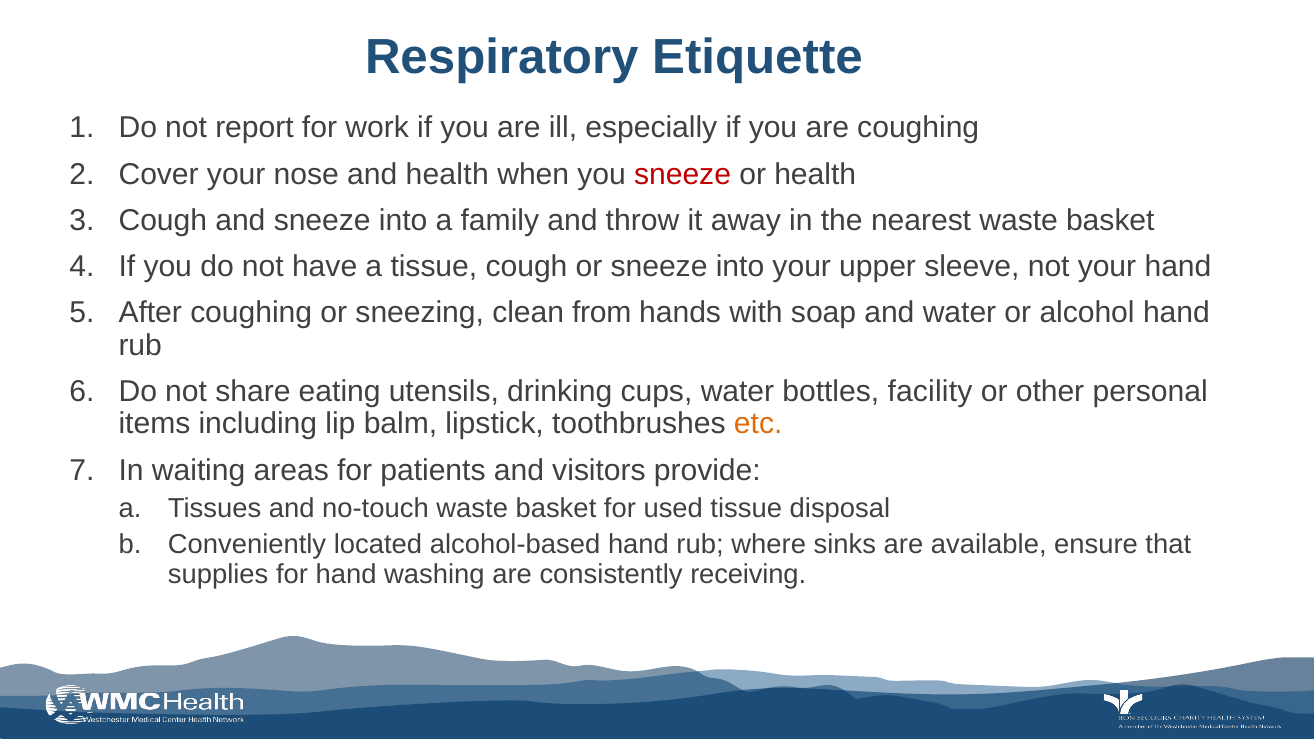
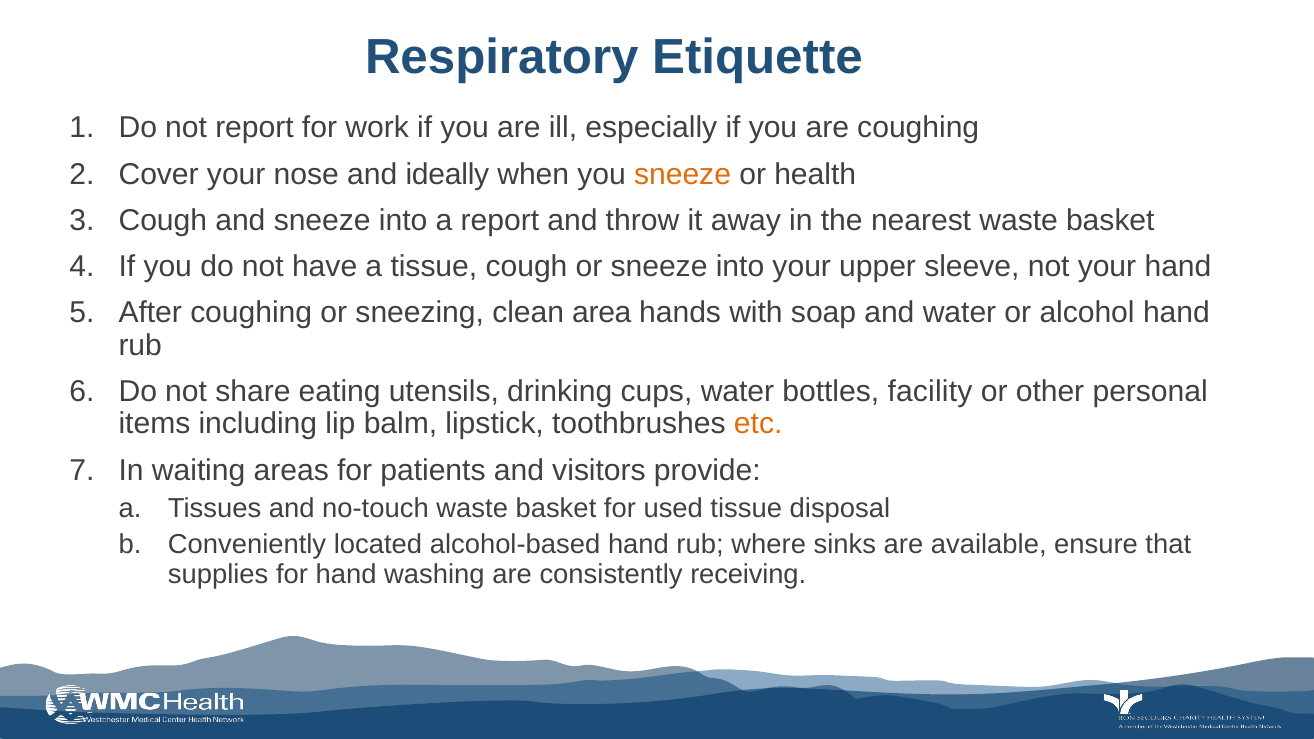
and health: health -> ideally
sneeze at (683, 174) colour: red -> orange
a family: family -> report
from: from -> area
